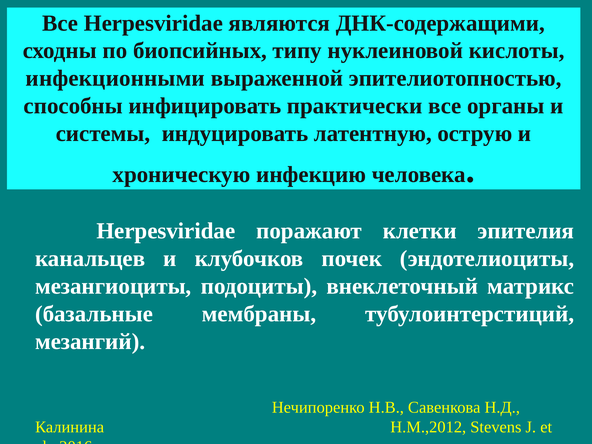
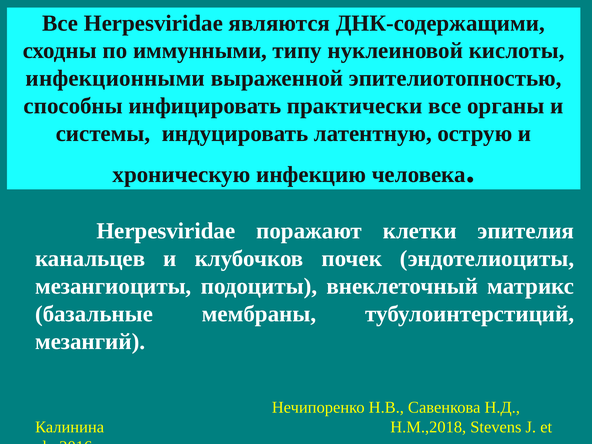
биопсийных: биопсийных -> иммунными
Н.М.,2012: Н.М.,2012 -> Н.М.,2018
